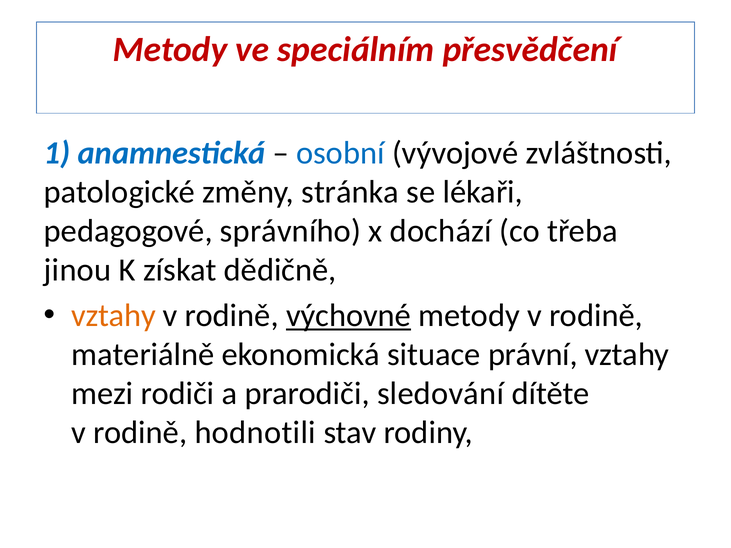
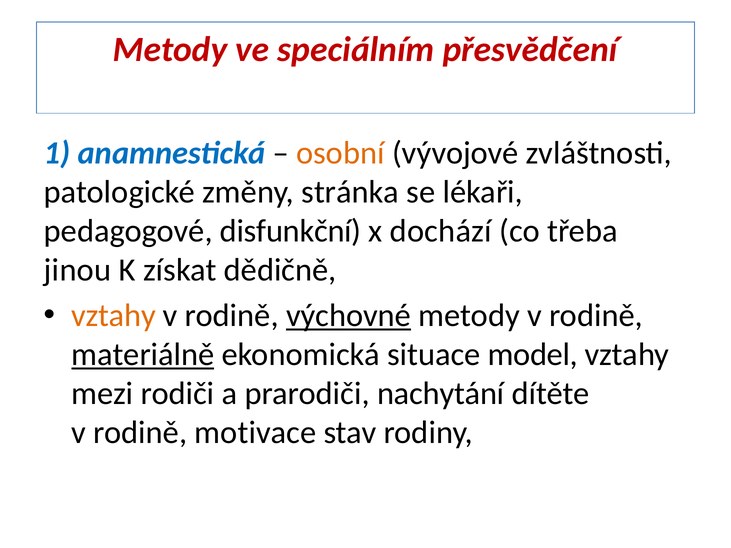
osobní colour: blue -> orange
správního: správního -> disfunkční
materiálně underline: none -> present
právní: právní -> model
sledování: sledování -> nachytání
hodnotili: hodnotili -> motivace
